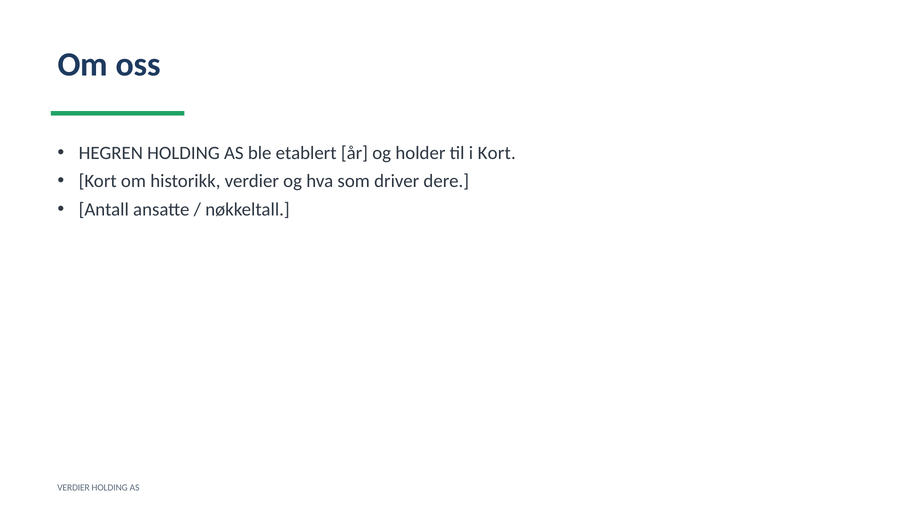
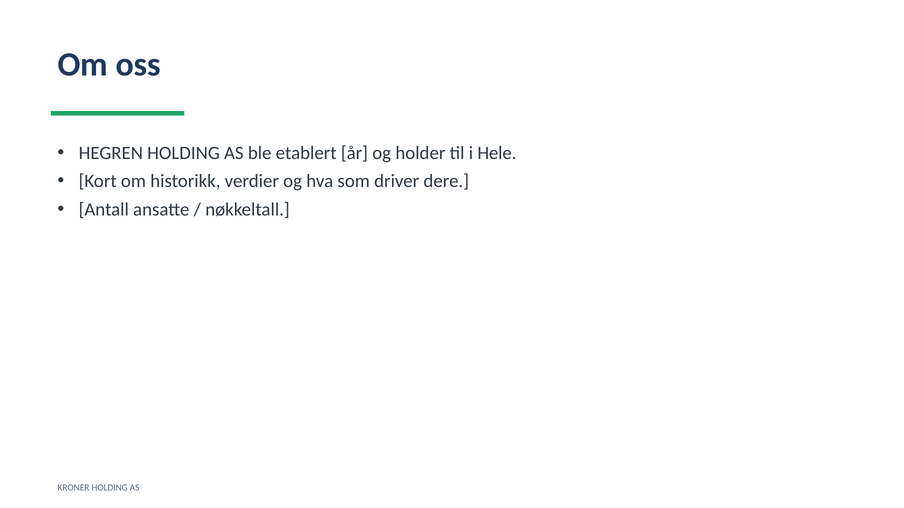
i Kort: Kort -> Hele
VERDIER at (74, 488): VERDIER -> KRONER
